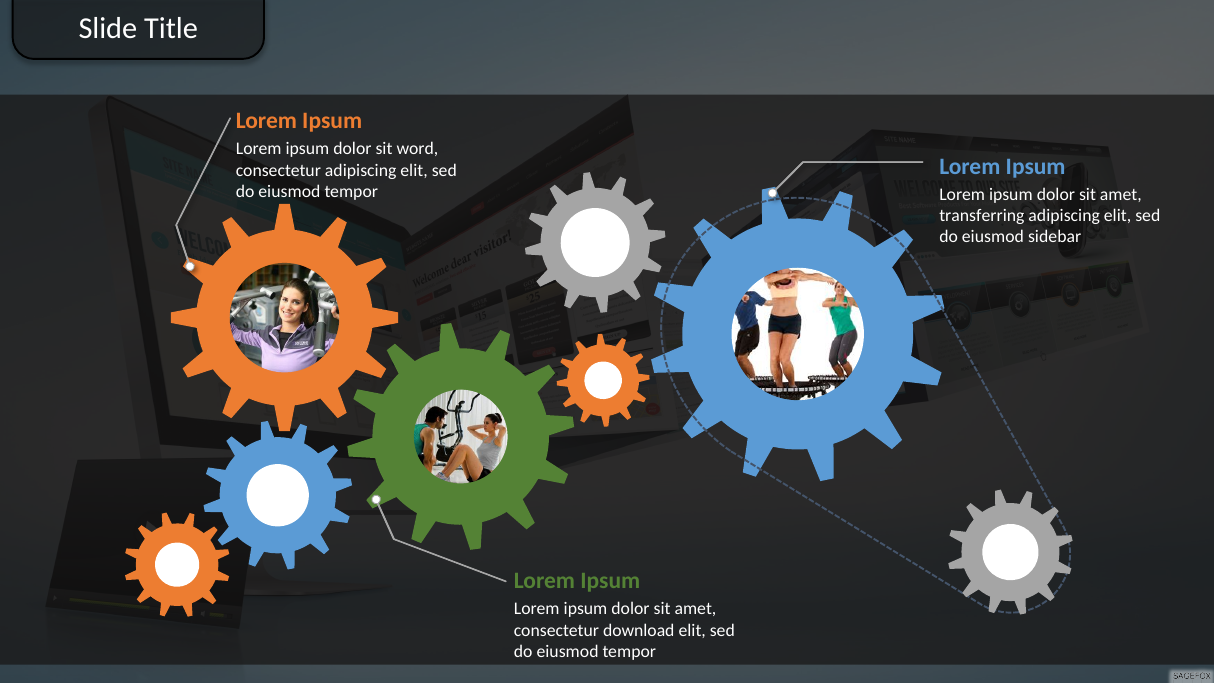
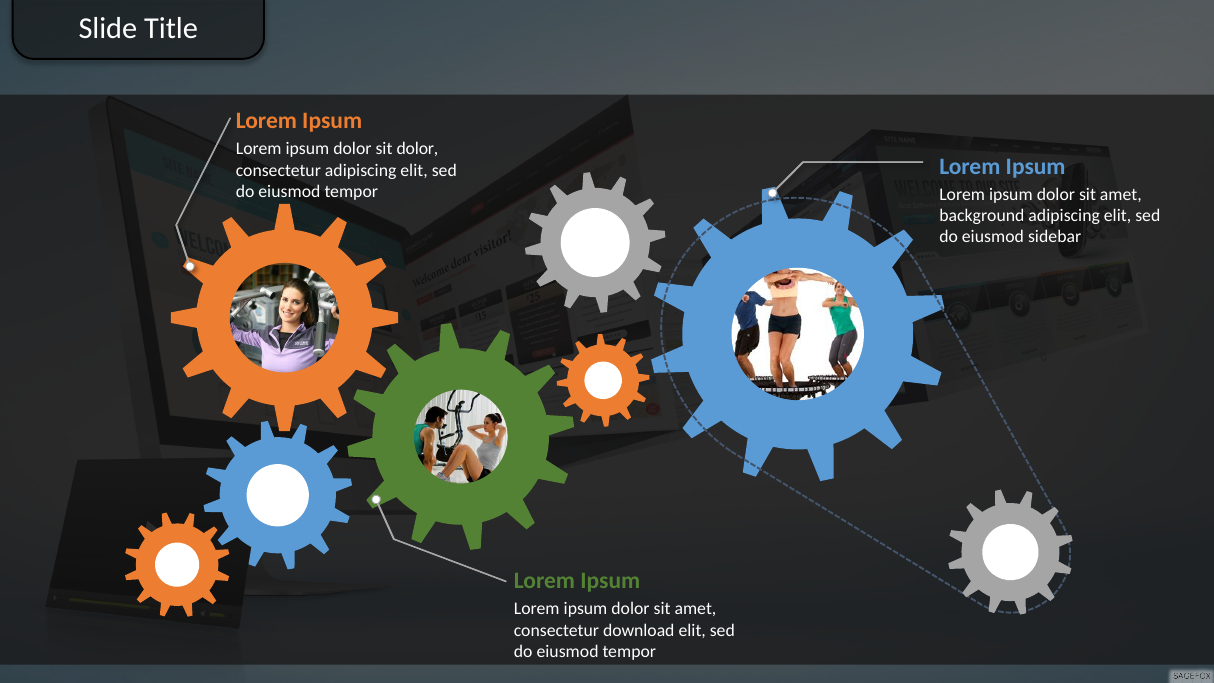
sit word: word -> dolor
transferring: transferring -> background
